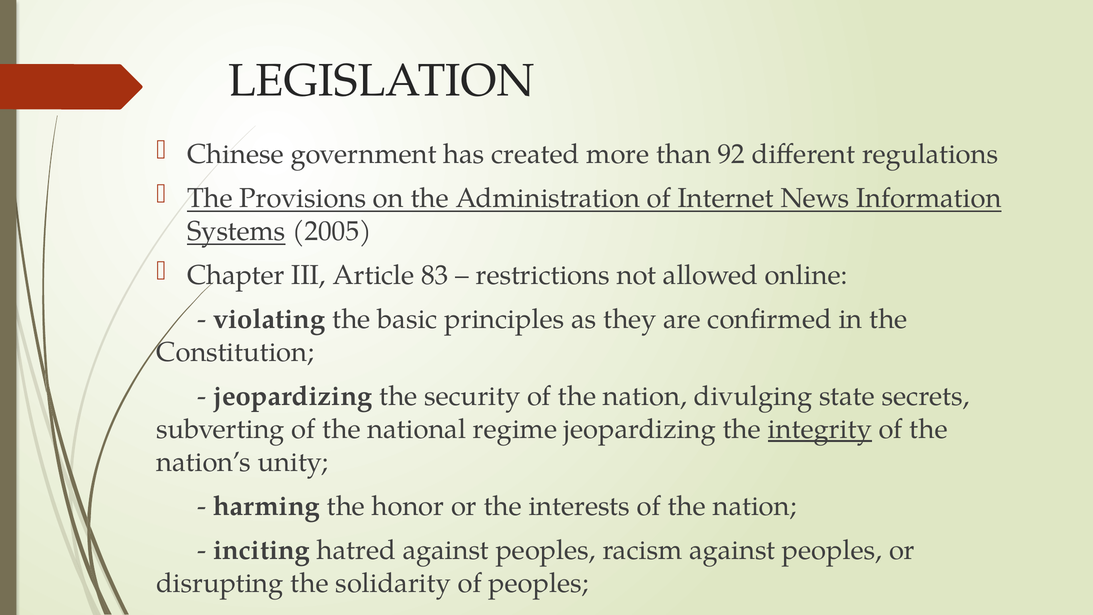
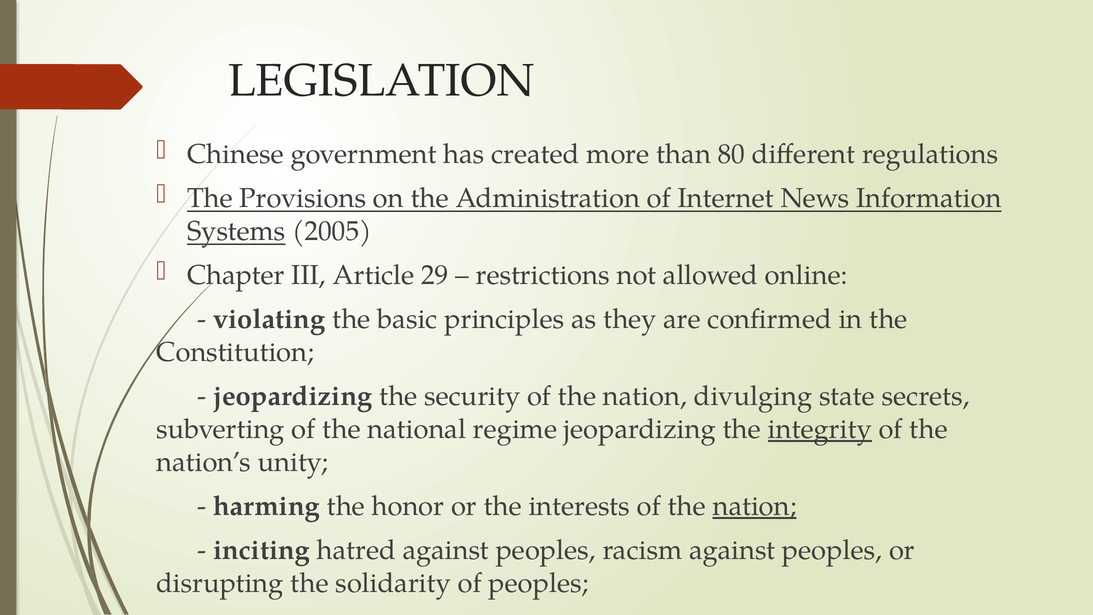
92: 92 -> 80
83: 83 -> 29
nation at (755, 506) underline: none -> present
